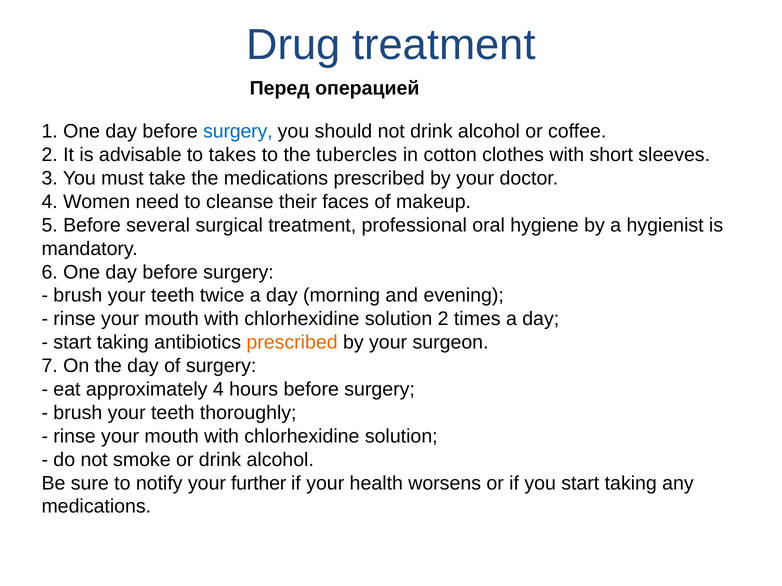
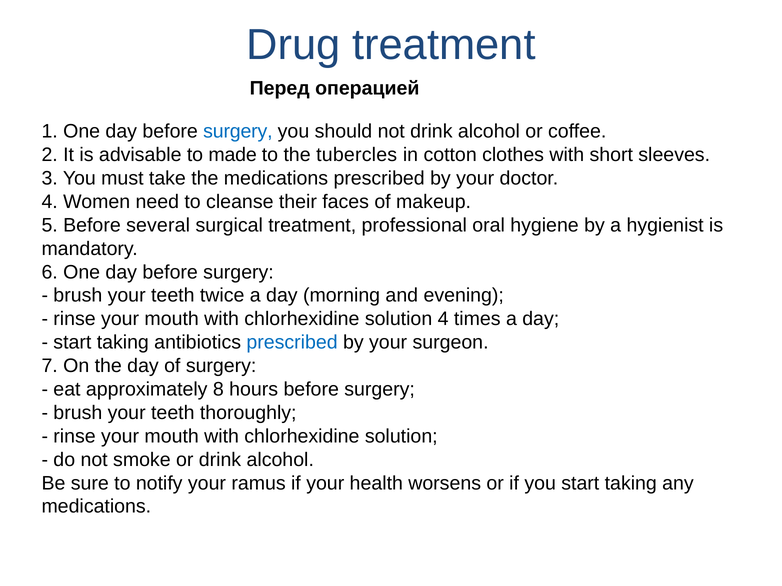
takes: takes -> made
solution 2: 2 -> 4
prescribed at (292, 343) colour: orange -> blue
approximately 4: 4 -> 8
further: further -> ramus
